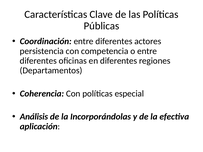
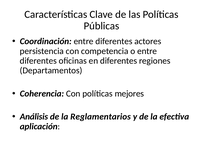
especial: especial -> mejores
Incorporándolas: Incorporándolas -> Reglamentarios
